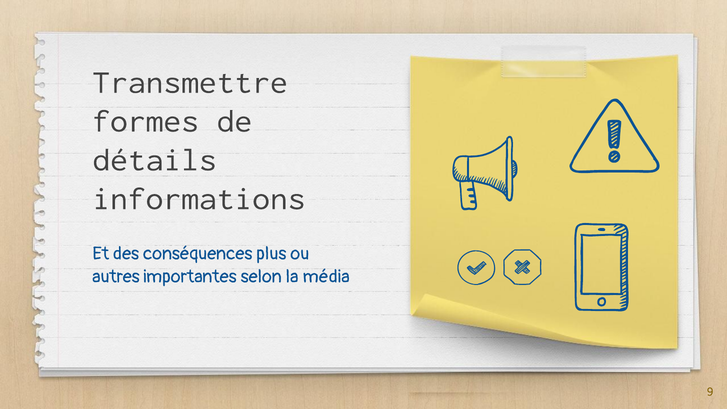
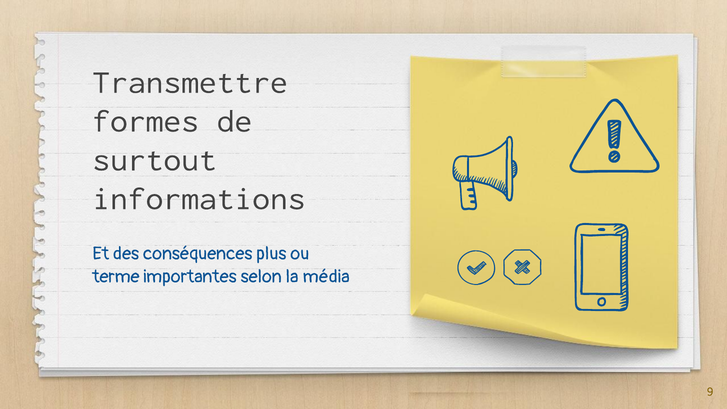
détails: détails -> surtout
autres: autres -> terme
